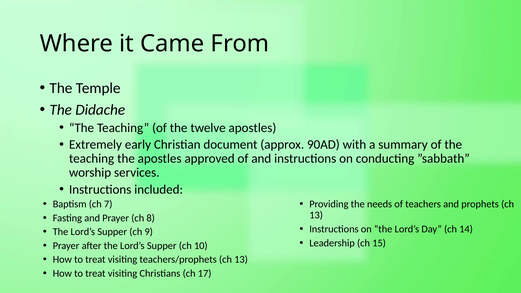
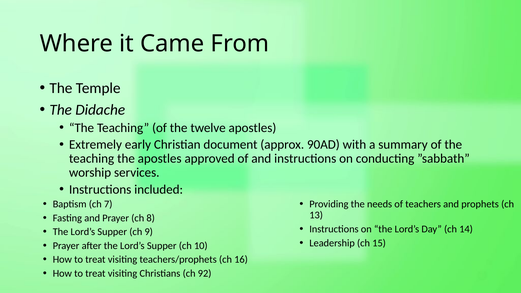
teachers/prophets ch 13: 13 -> 16
17: 17 -> 92
